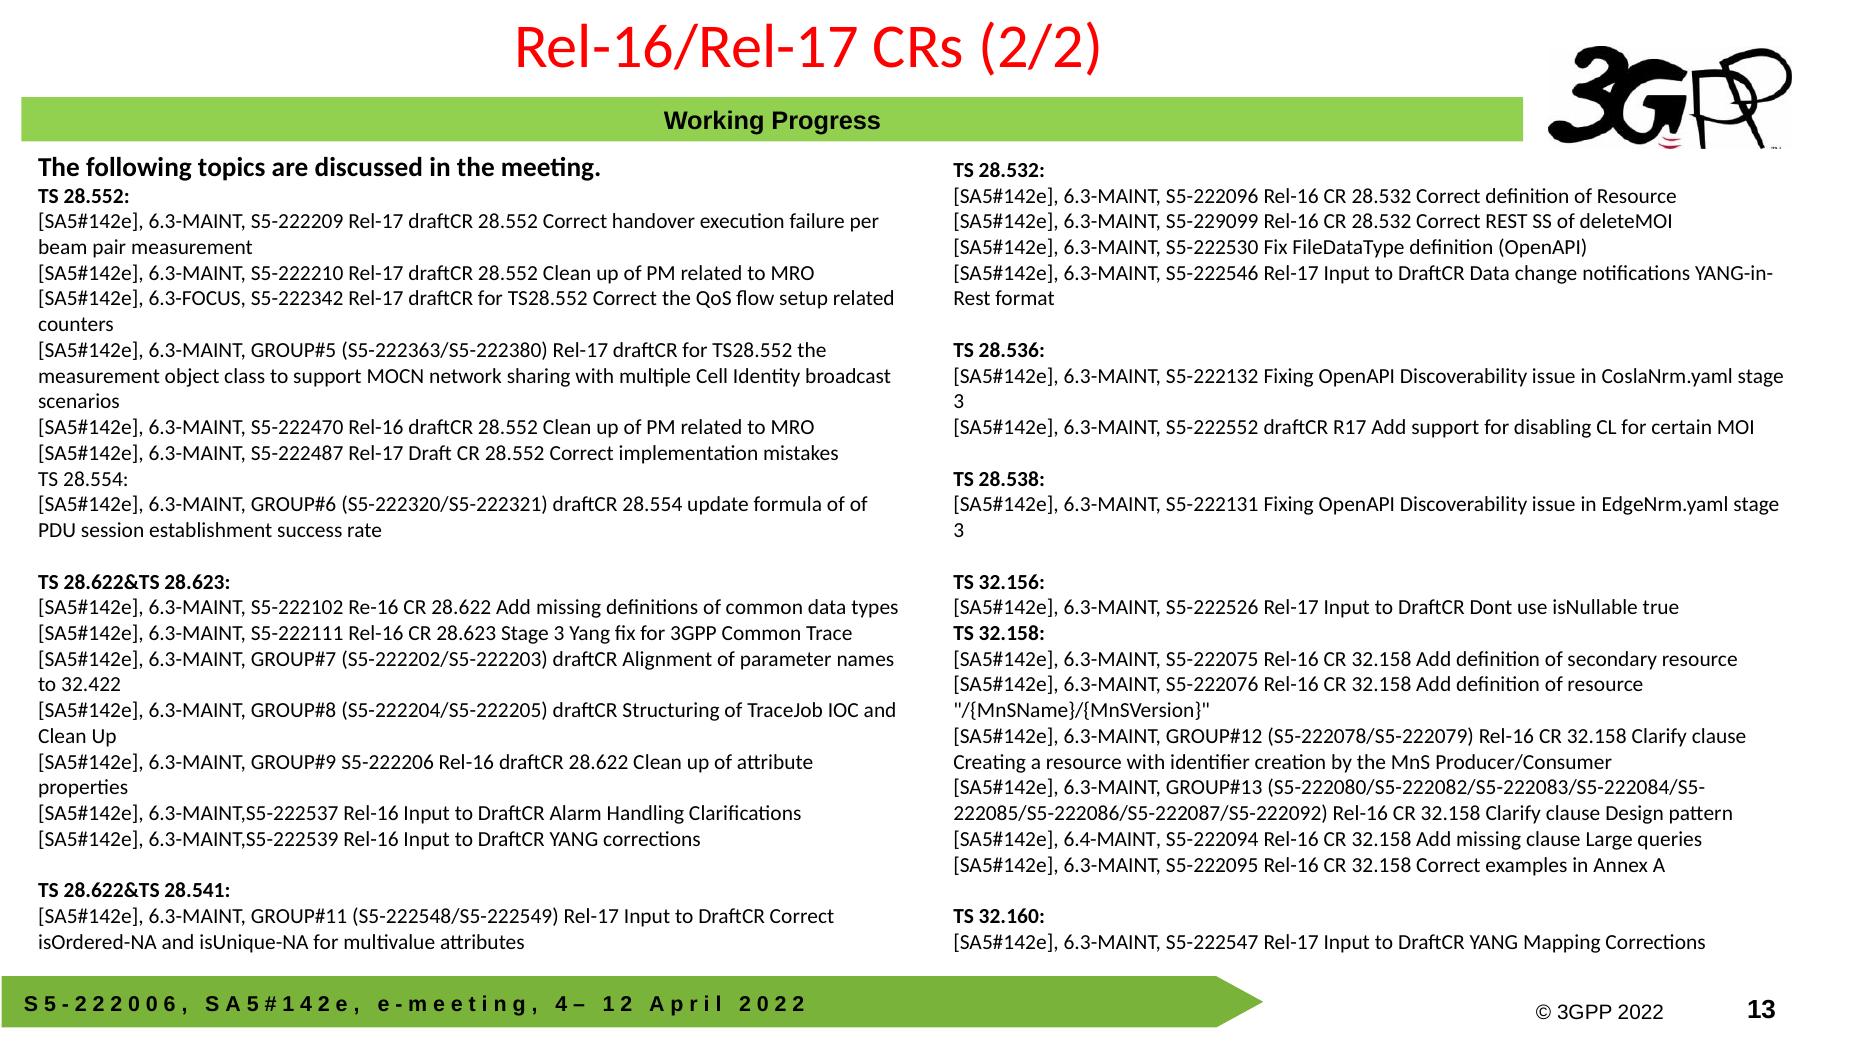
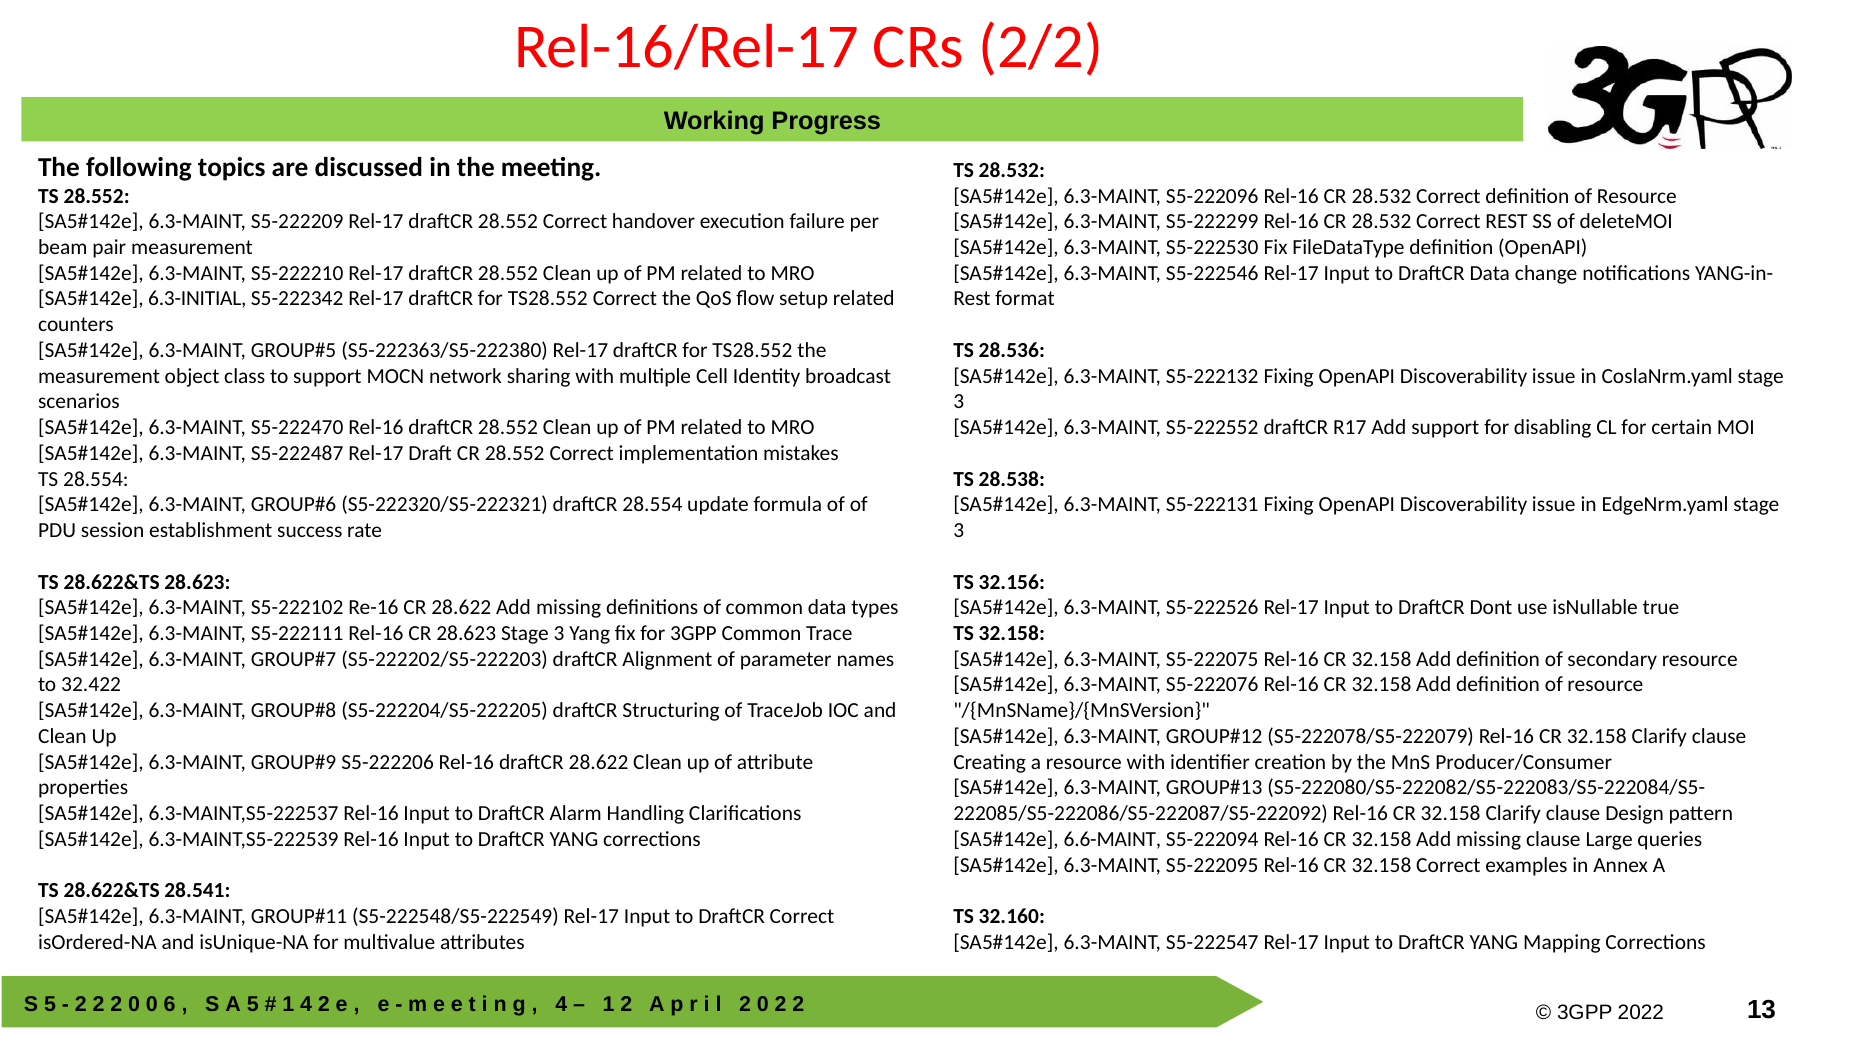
S5-229099: S5-229099 -> S5-222299
6.3-FOCUS: 6.3-FOCUS -> 6.3-INITIAL
6.4-MAINT: 6.4-MAINT -> 6.6-MAINT
